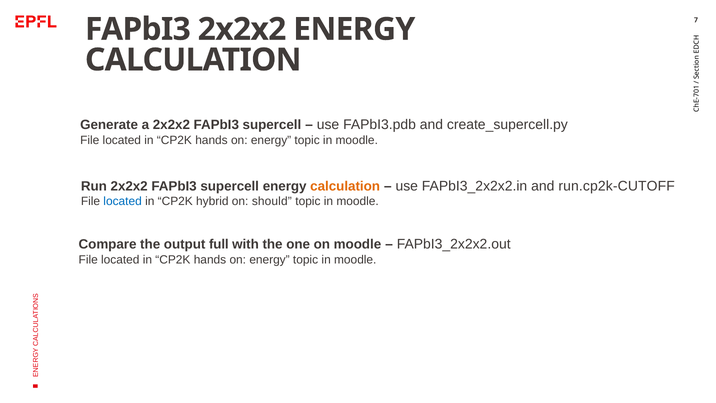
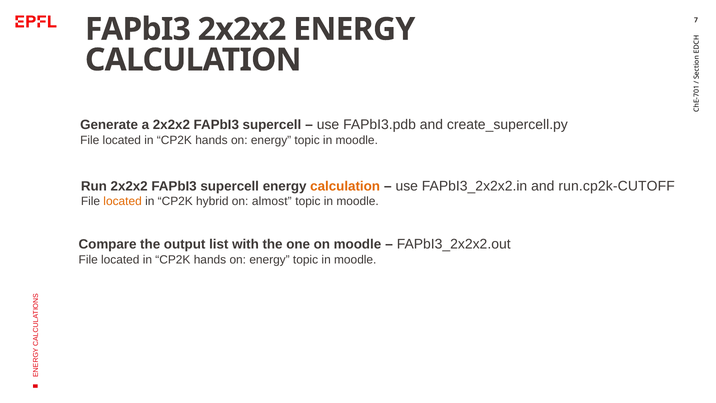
located at (123, 201) colour: blue -> orange
should: should -> almost
full: full -> list
